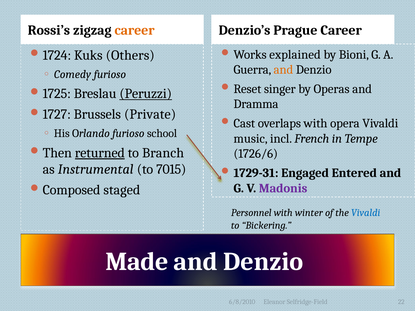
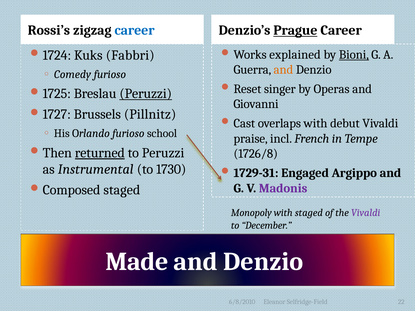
career at (135, 30) colour: orange -> blue
Prague underline: none -> present
Bioni underline: none -> present
Others: Others -> Fabbri
Dramma: Dramma -> Giovanni
Private: Private -> Pillnitz
opera: opera -> debut
music: music -> praise
to Branch: Branch -> Peruzzi
1726/6: 1726/6 -> 1726/8
7015: 7015 -> 1730
Entered: Entered -> Argippo
Personnel: Personnel -> Monopoly
with winter: winter -> staged
Vivaldi at (366, 213) colour: blue -> purple
Bickering: Bickering -> December
